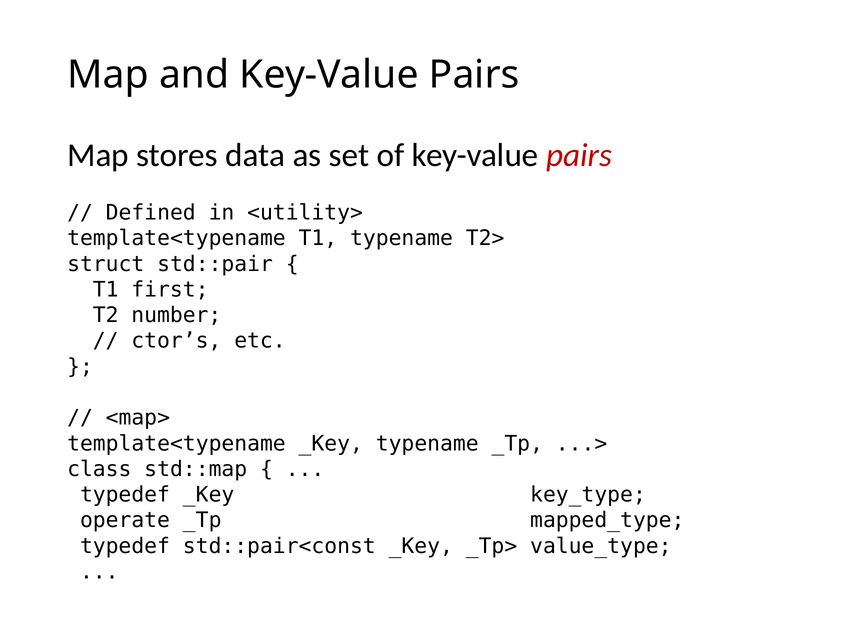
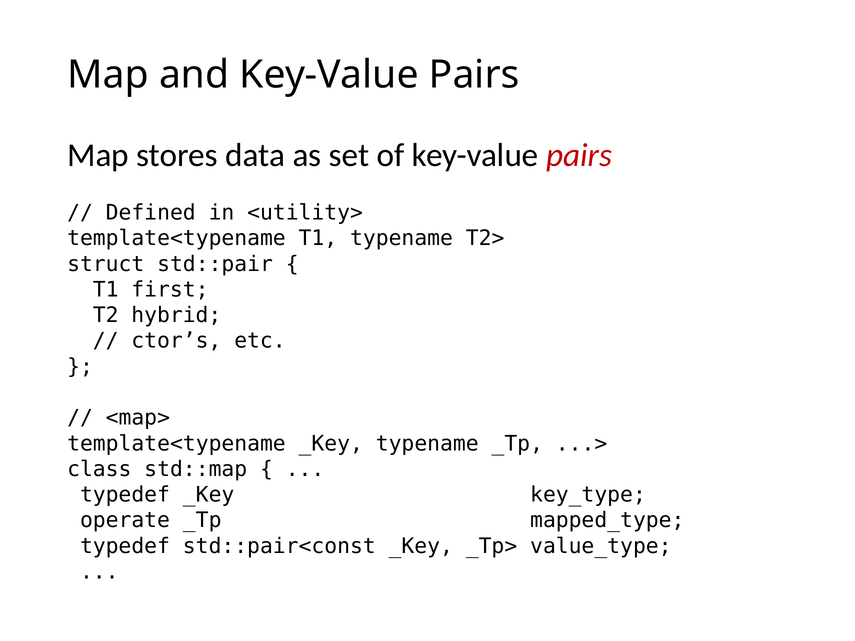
number: number -> hybrid
